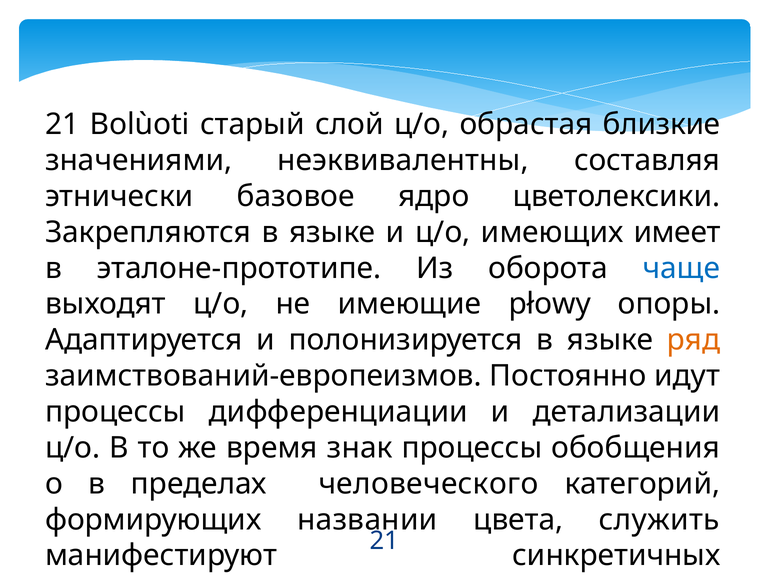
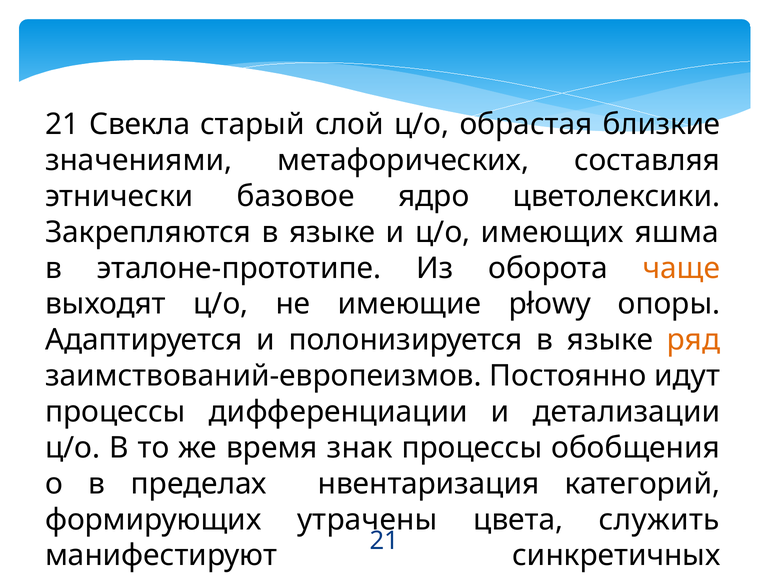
Bolùoti: Bolùoti -> Свекла
неэквивалентны: неэквивалентны -> метафорических
имеет: имеет -> яшма
чаще colour: blue -> orange
человеческого: человеческого -> нвентаризация
названии: названии -> утрачены
